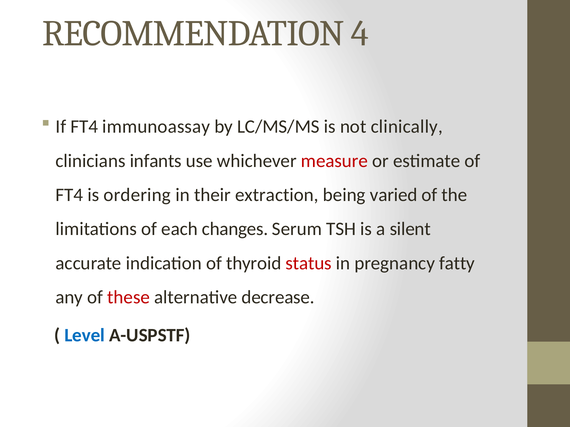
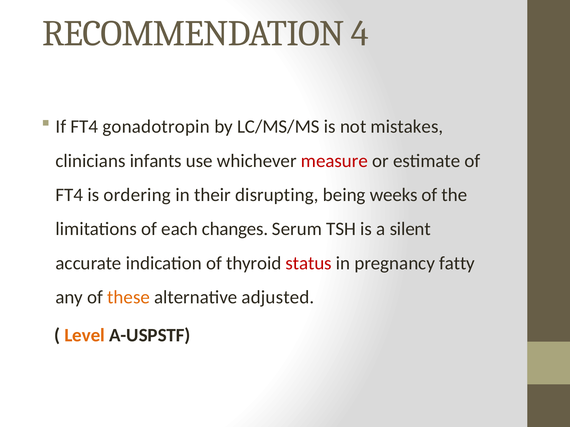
immunoassay: immunoassay -> gonadotropin
clinically: clinically -> mistakes
extraction: extraction -> disrupting
varied: varied -> weeks
these colour: red -> orange
decrease: decrease -> adjusted
Level colour: blue -> orange
